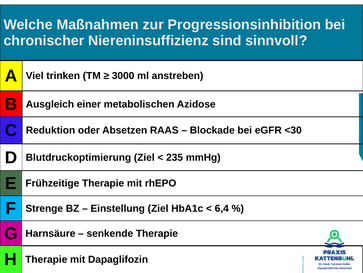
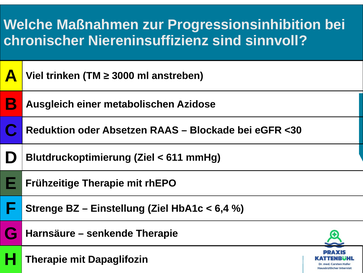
235: 235 -> 611
